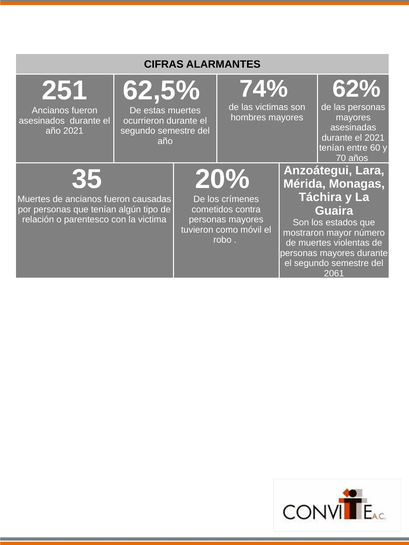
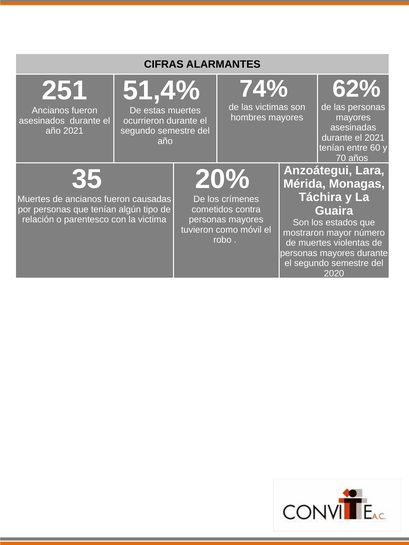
62,5%: 62,5% -> 51,4%
2061: 2061 -> 2020
